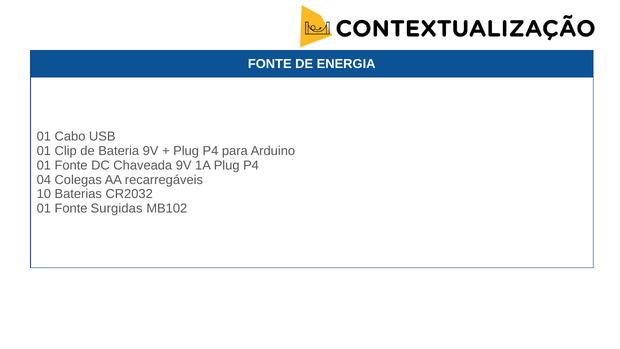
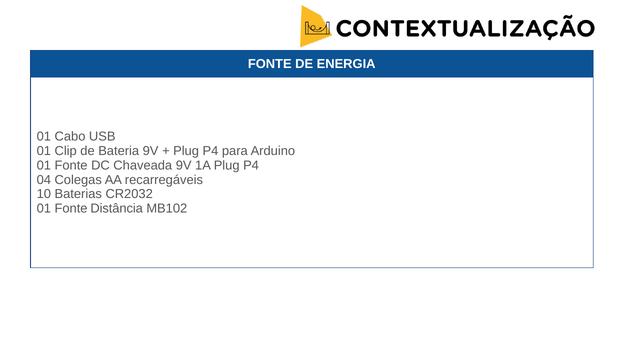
Surgidas: Surgidas -> Distância
